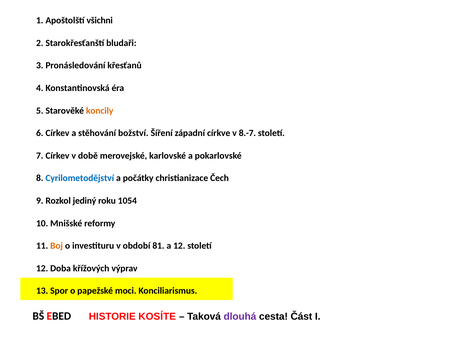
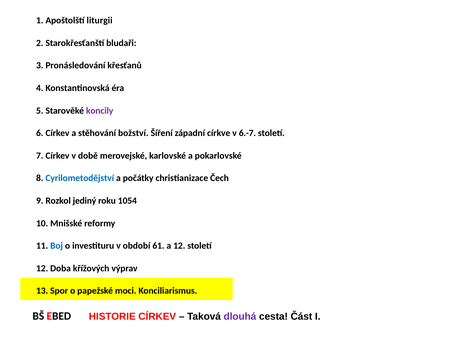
všichni: všichni -> liturgii
koncily colour: orange -> purple
8.-7: 8.-7 -> 6.-7
Boj colour: orange -> blue
81: 81 -> 61
HISTORIE KOSÍTE: KOSÍTE -> CÍRKEV
